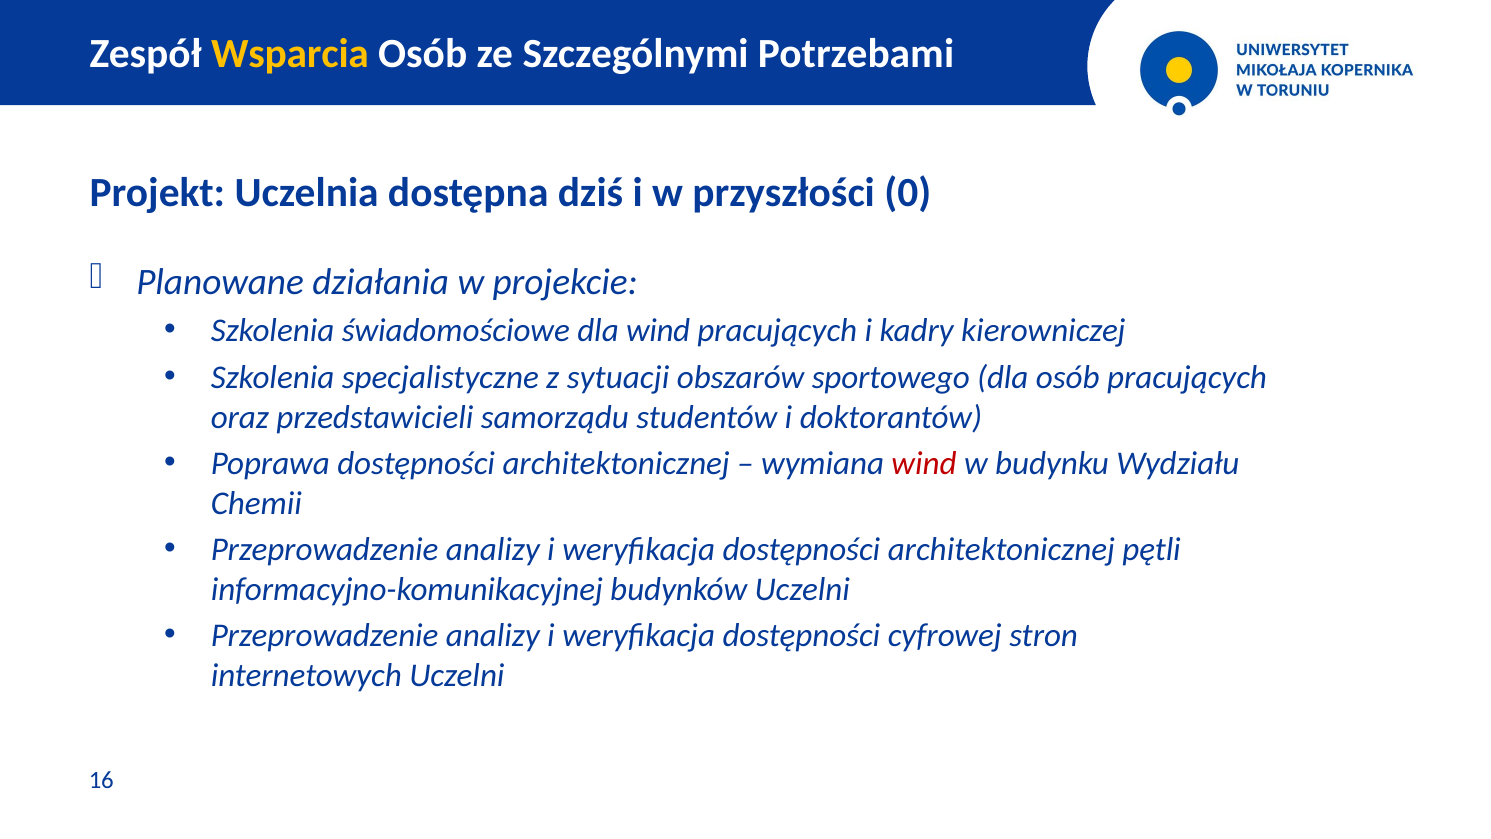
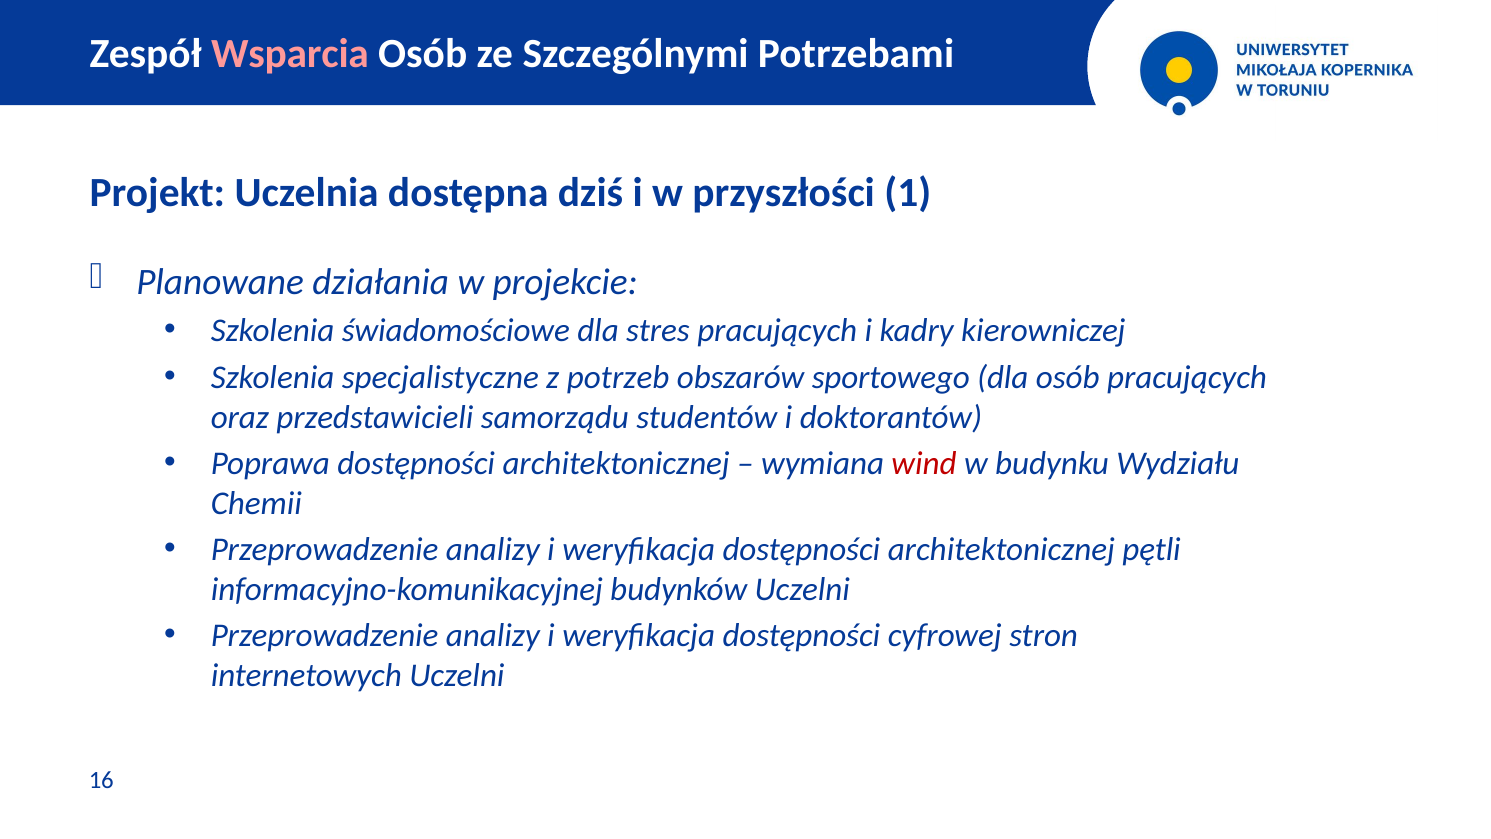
Wsparcia colour: yellow -> pink
0: 0 -> 1
dla wind: wind -> stres
sytuacji: sytuacji -> potrzeb
